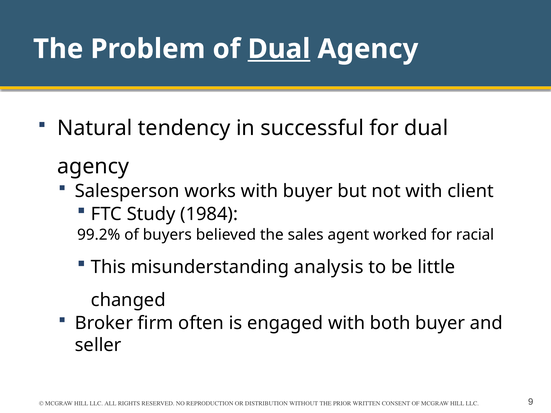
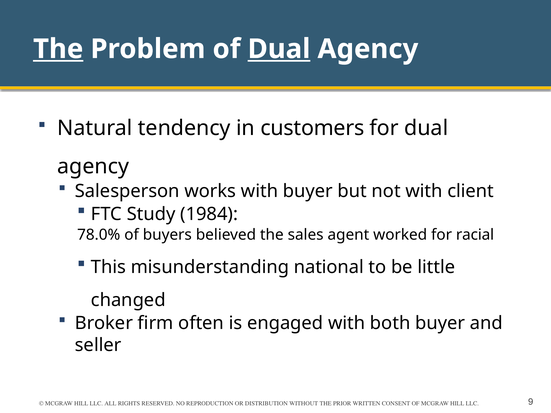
The at (58, 49) underline: none -> present
successful: successful -> customers
99.2%: 99.2% -> 78.0%
analysis: analysis -> national
